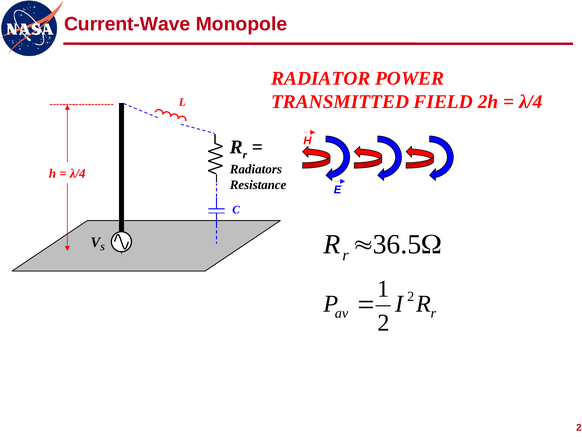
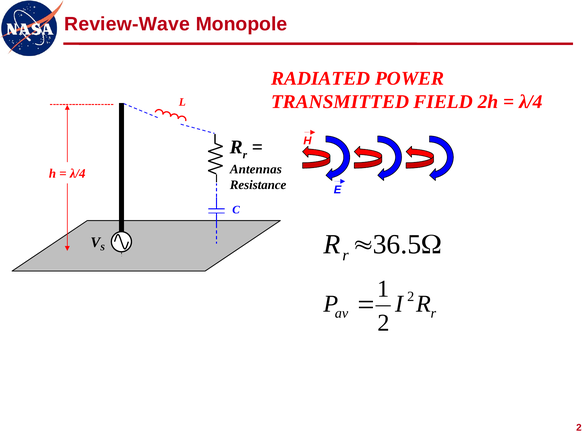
Current-Wave: Current-Wave -> Review-Wave
RADIATOR: RADIATOR -> RADIATED
Radiators: Radiators -> Antennas
